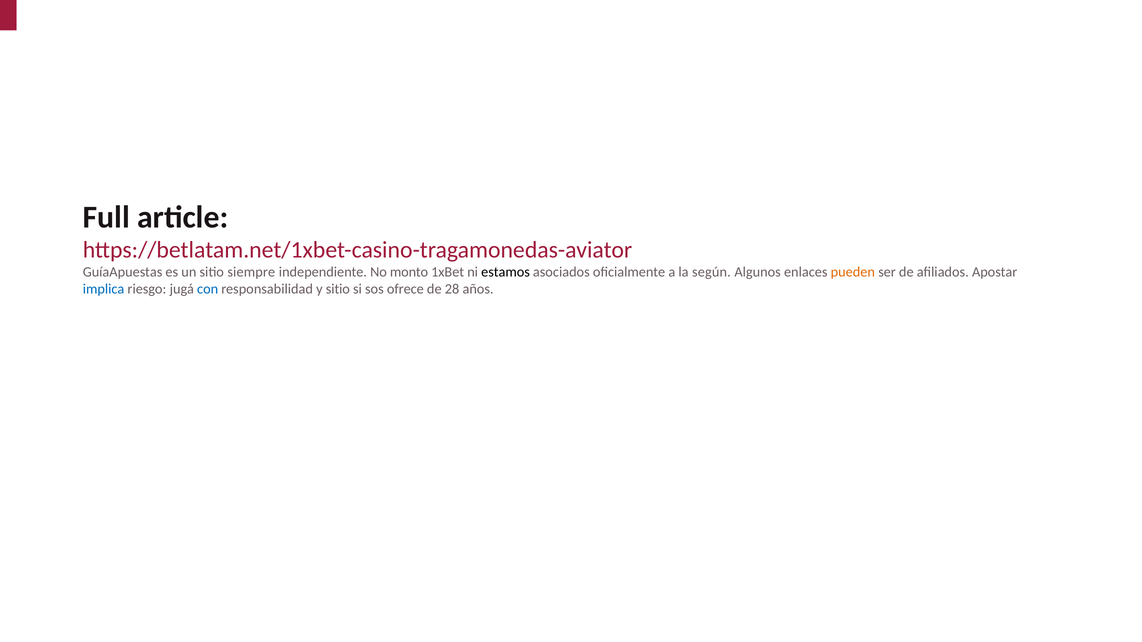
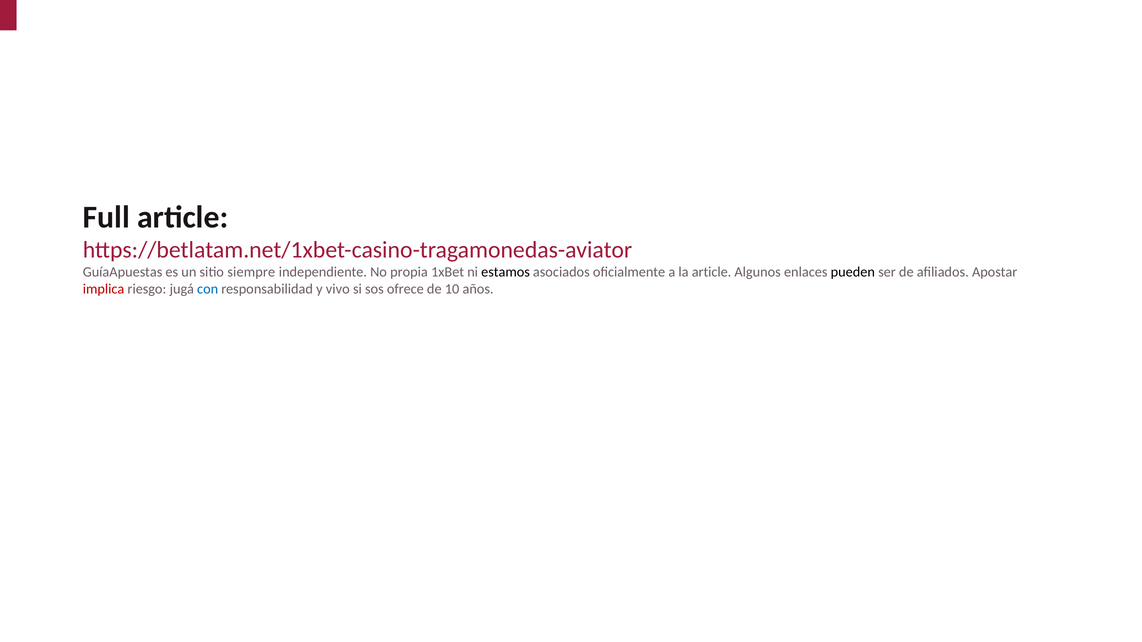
monto: monto -> propia
la según: según -> article
pueden colour: orange -> black
implica colour: blue -> red
y sitio: sitio -> vivo
28: 28 -> 10
